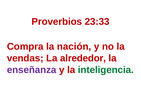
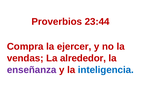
23:33: 23:33 -> 23:44
nación: nación -> ejercer
inteligencia colour: green -> blue
